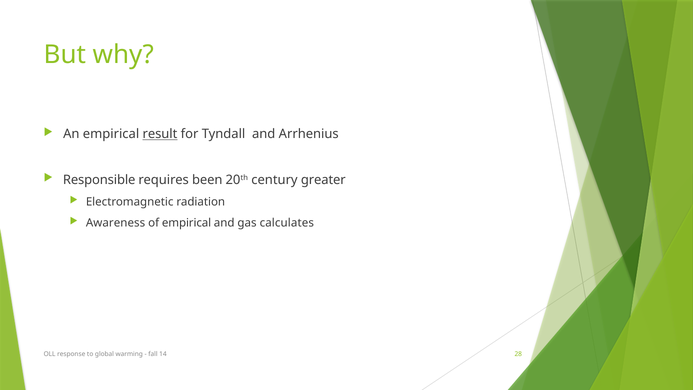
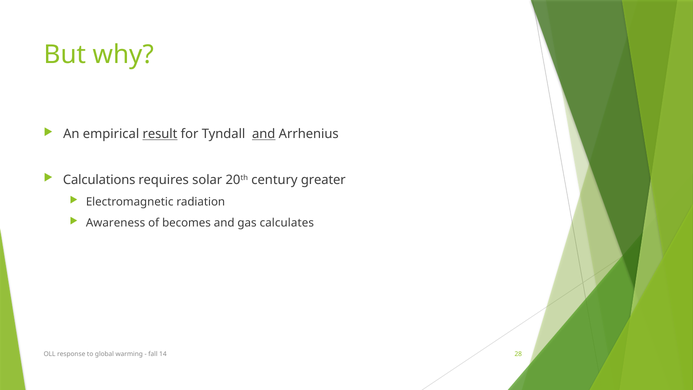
and at (264, 134) underline: none -> present
Responsible: Responsible -> Calculations
been: been -> solar
of empirical: empirical -> becomes
